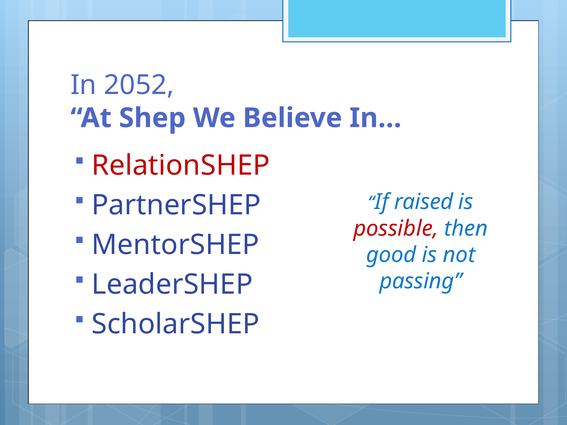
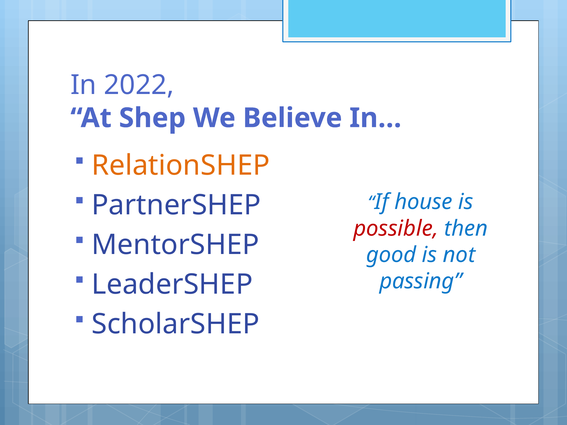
2052: 2052 -> 2022
RelationSHEP colour: red -> orange
raised: raised -> house
